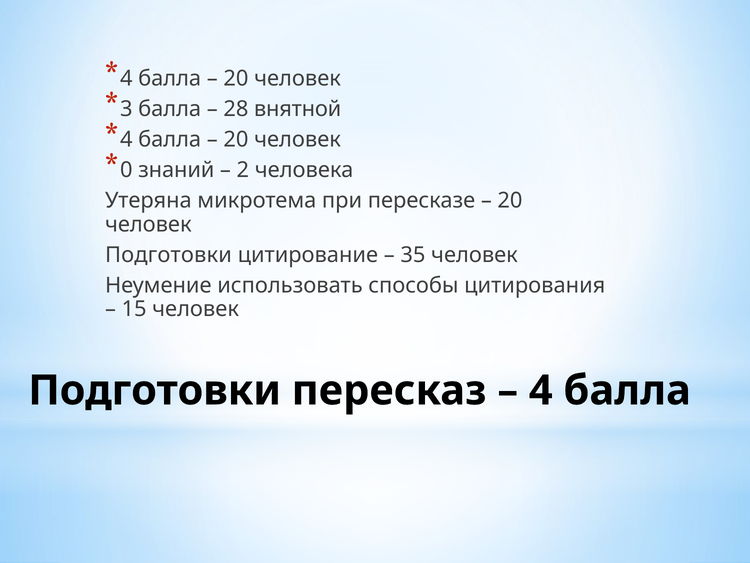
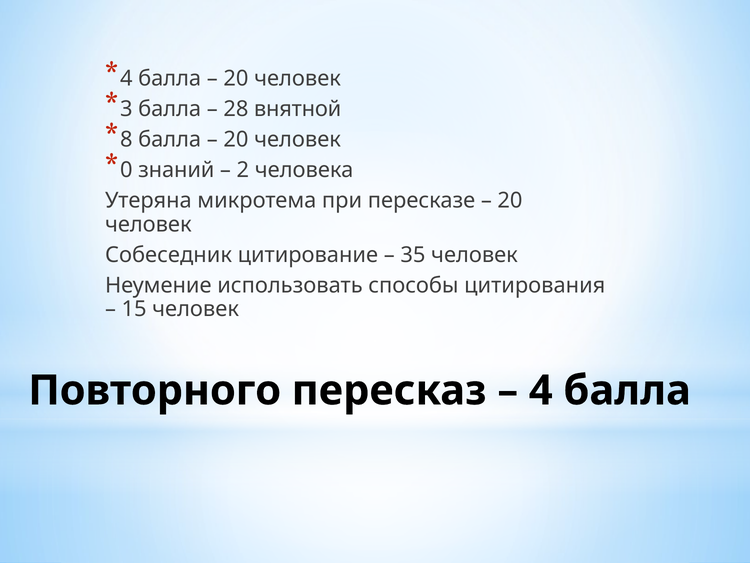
4 at (126, 139): 4 -> 8
Подготовки at (168, 255): Подготовки -> Собеседник
Подготовки at (155, 390): Подготовки -> Повторного
